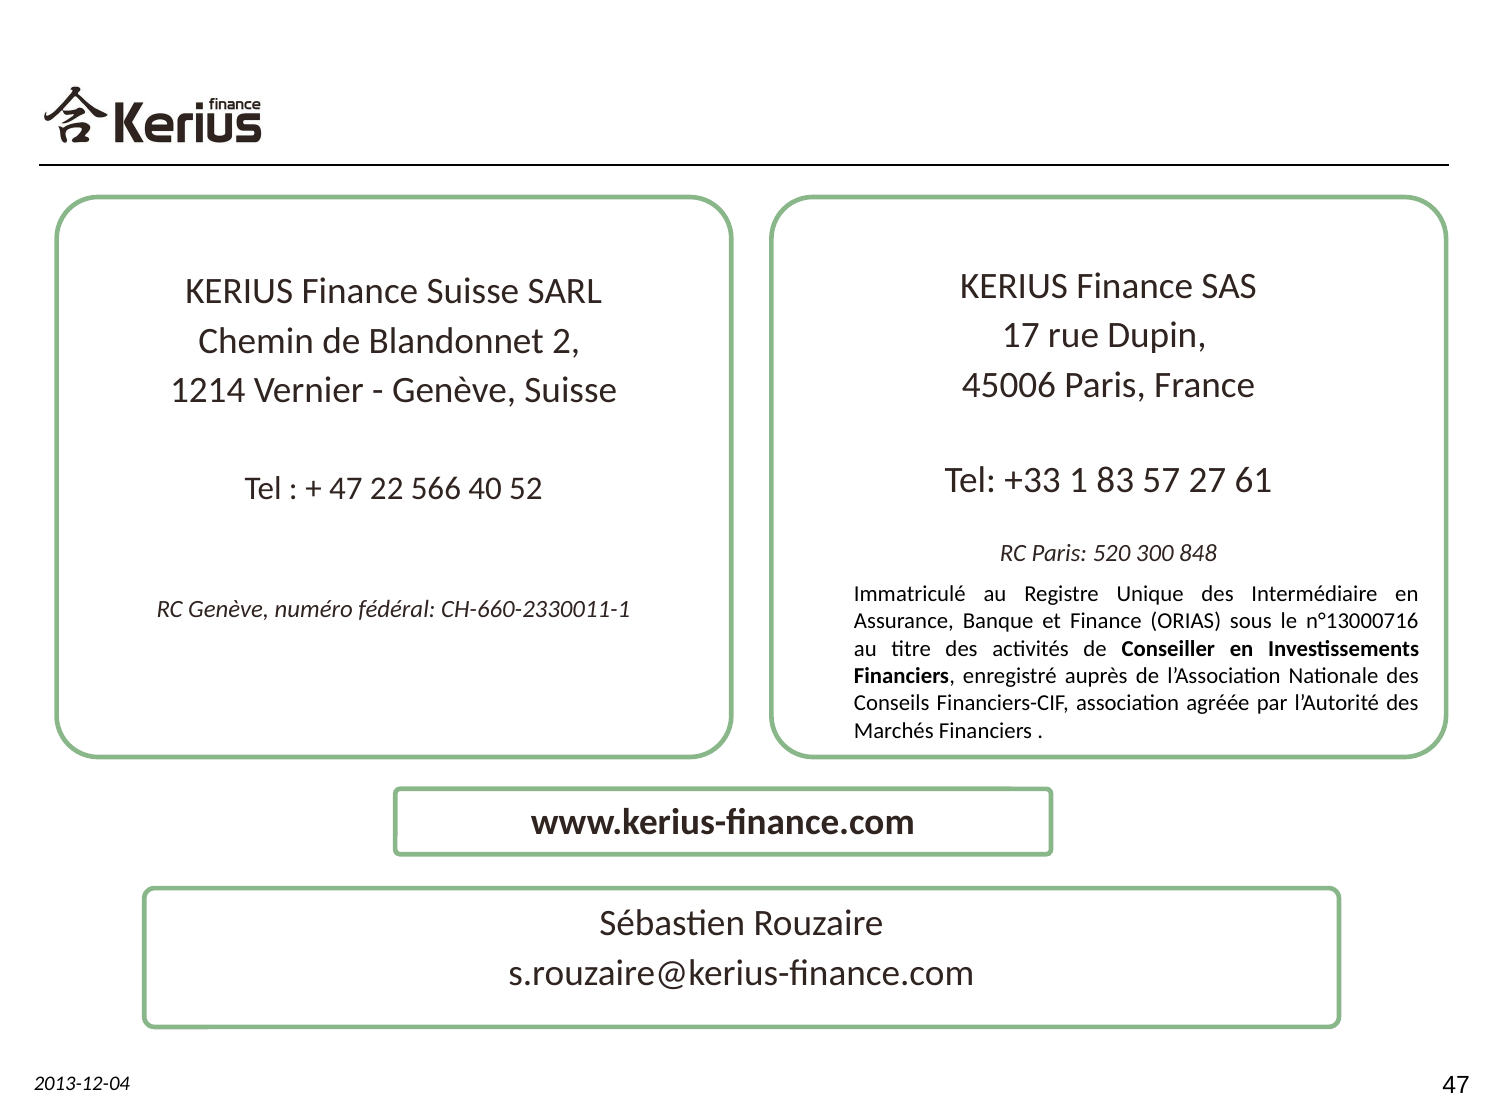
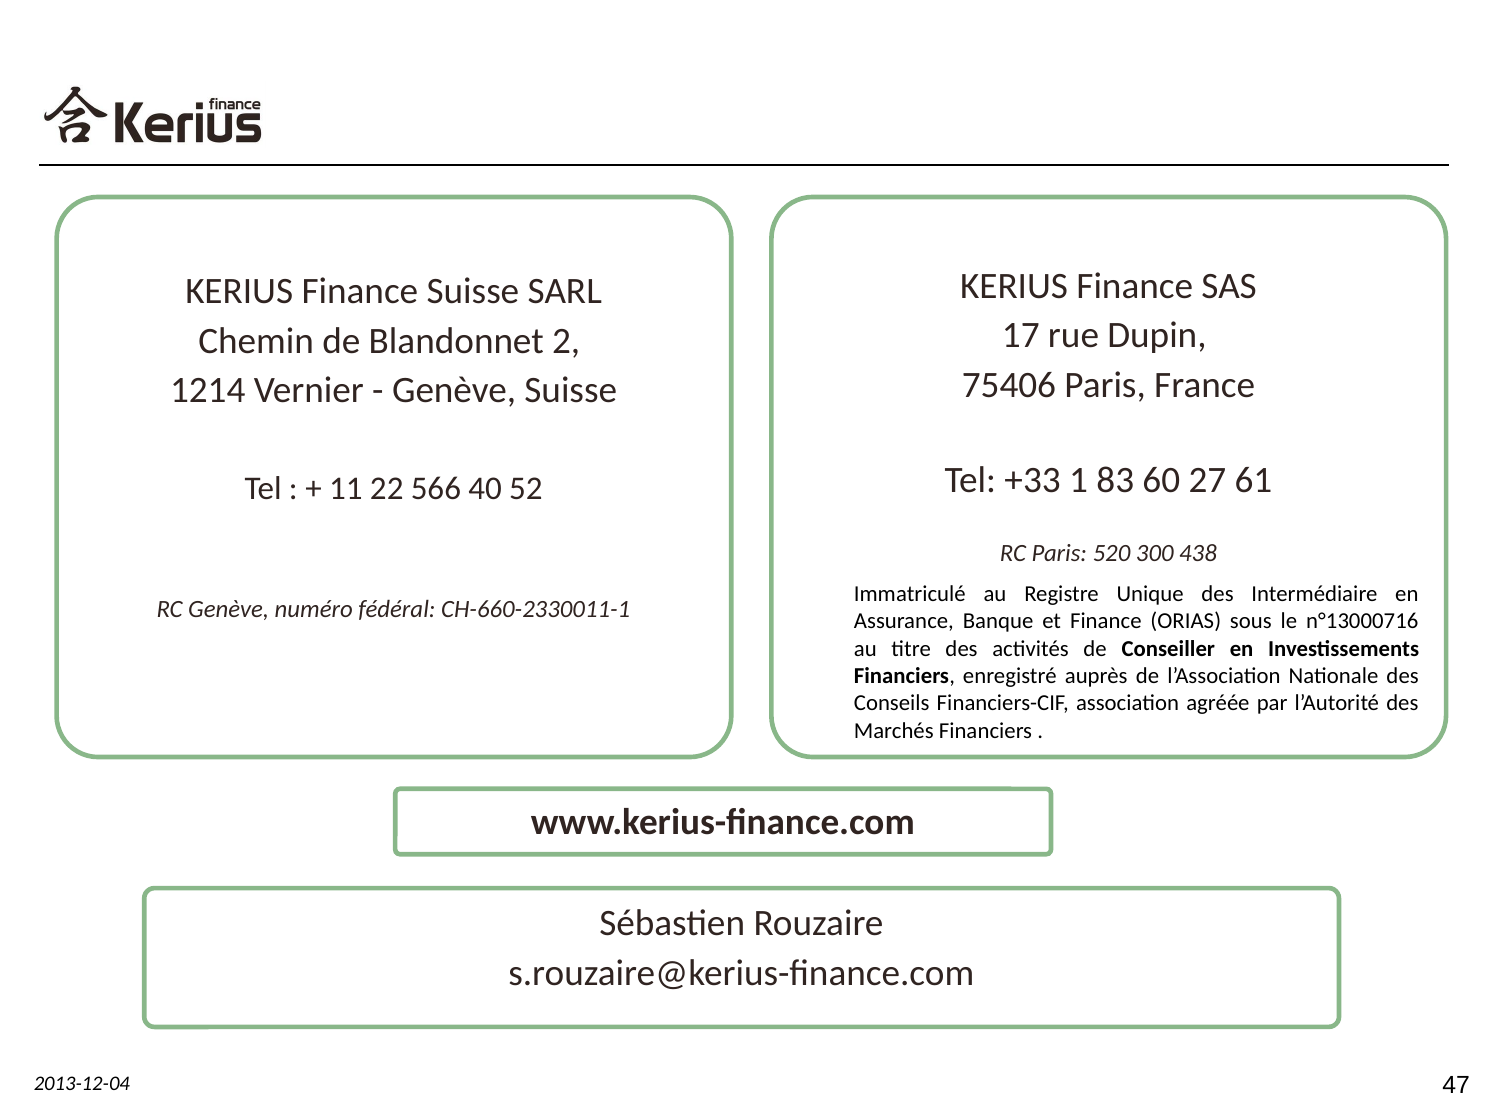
45006: 45006 -> 75406
57: 57 -> 60
47 at (346, 488): 47 -> 11
848: 848 -> 438
